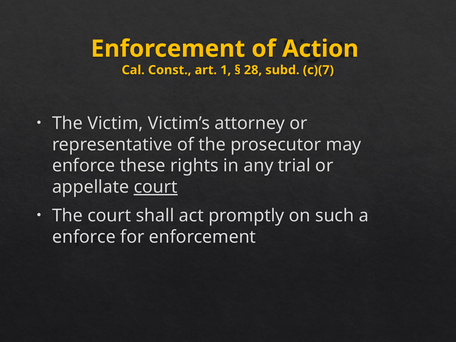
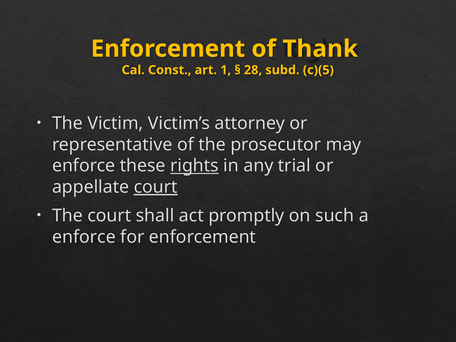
Action: Action -> Thank
c)(7: c)(7 -> c)(5
rights underline: none -> present
